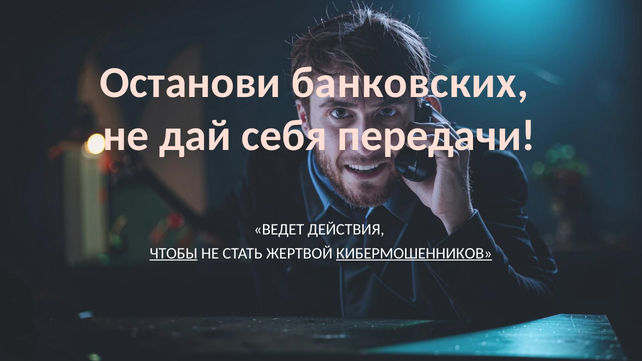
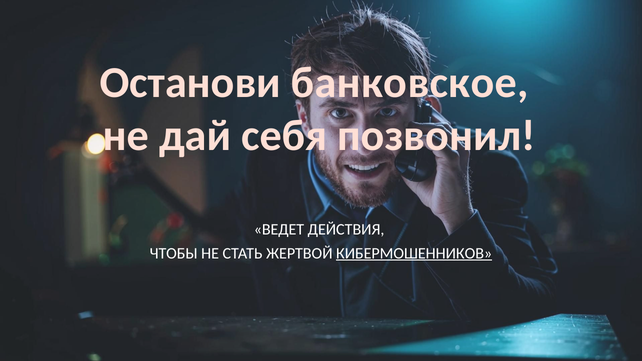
банковских: банковских -> банковское
передачи: передачи -> позвонил
ЧТОБЫ underline: present -> none
